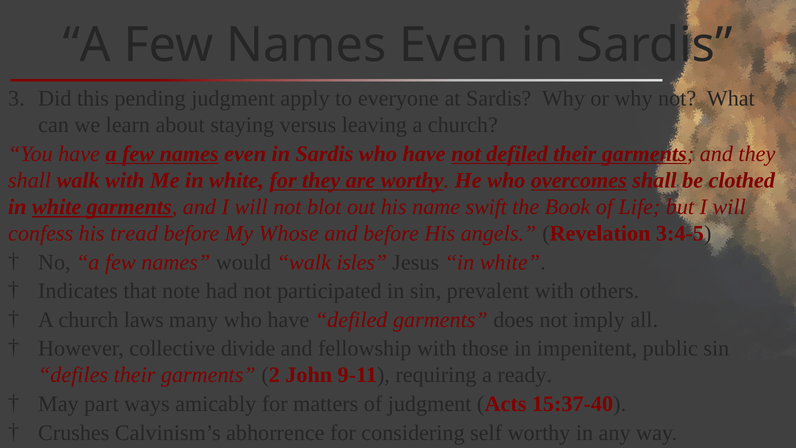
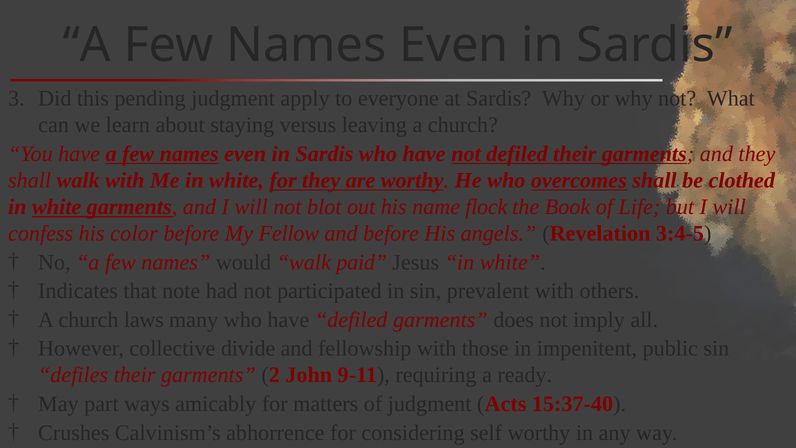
swift: swift -> flock
tread: tread -> color
Whose: Whose -> Fellow
isles: isles -> paid
